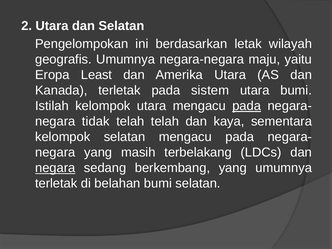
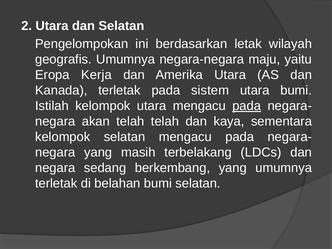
Least: Least -> Kerja
tidak: tidak -> akan
negara at (55, 168) underline: present -> none
